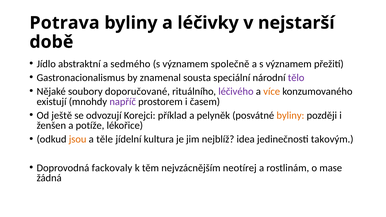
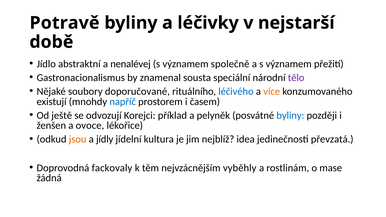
Potrava: Potrava -> Potravě
sedmého: sedmého -> nenalévej
léčivého colour: purple -> blue
napříč colour: purple -> blue
byliny at (290, 115) colour: orange -> blue
potíže: potíže -> ovoce
těle: těle -> jídly
takovým: takovým -> převzatá
neotírej: neotírej -> vyběhly
